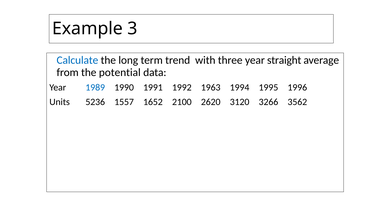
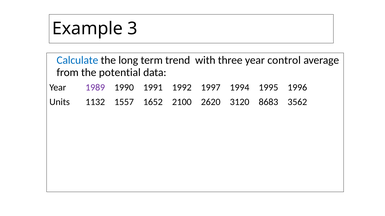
straight: straight -> control
1989 colour: blue -> purple
1963: 1963 -> 1997
5236: 5236 -> 1132
3266: 3266 -> 8683
